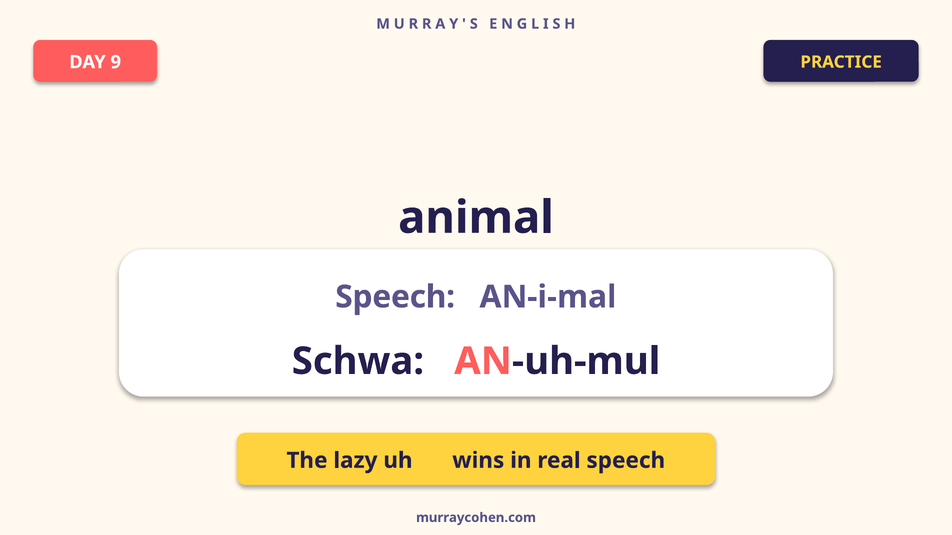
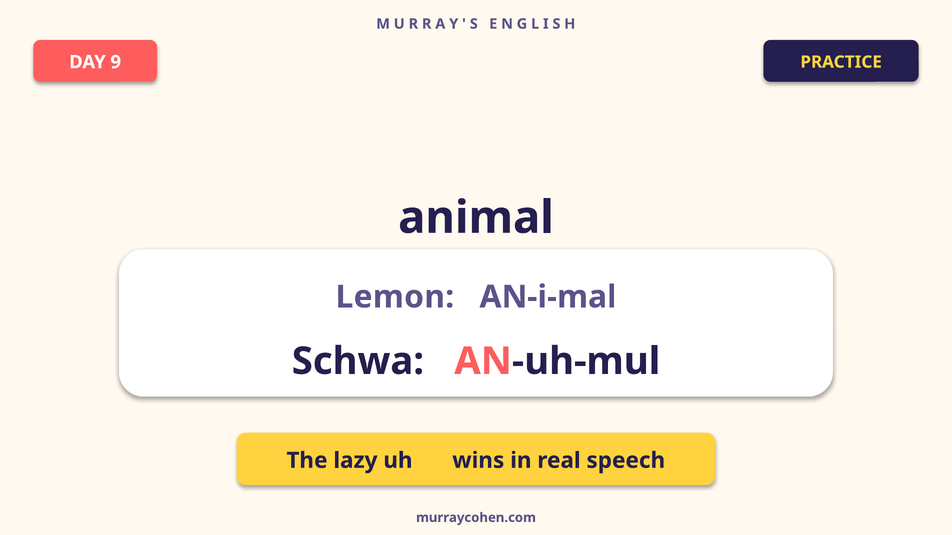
Speech at (395, 297): Speech -> Lemon
